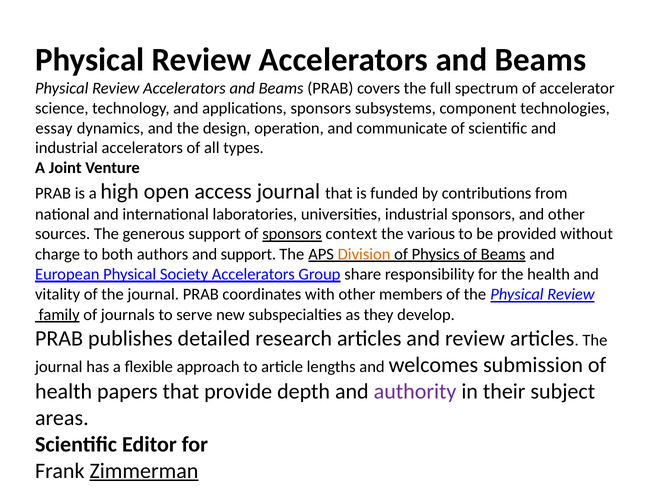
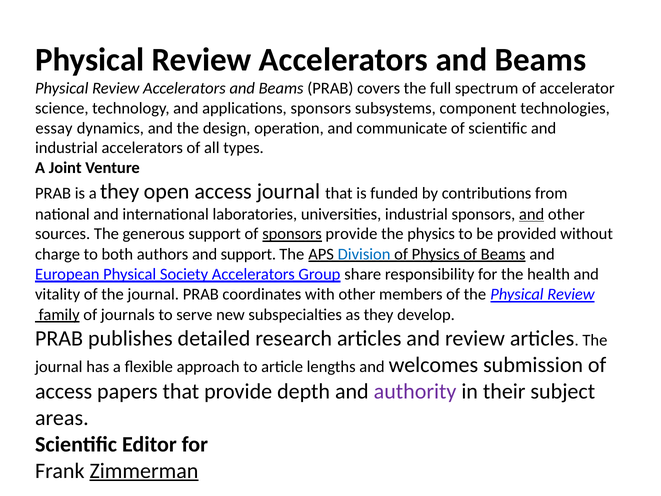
a high: high -> they
and at (532, 214) underline: none -> present
sponsors context: context -> provide
the various: various -> physics
Division colour: orange -> blue
health at (64, 391): health -> access
